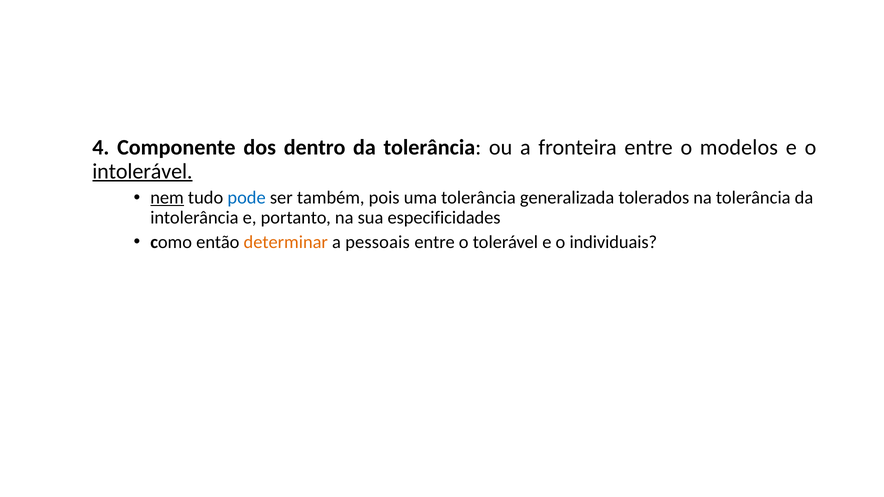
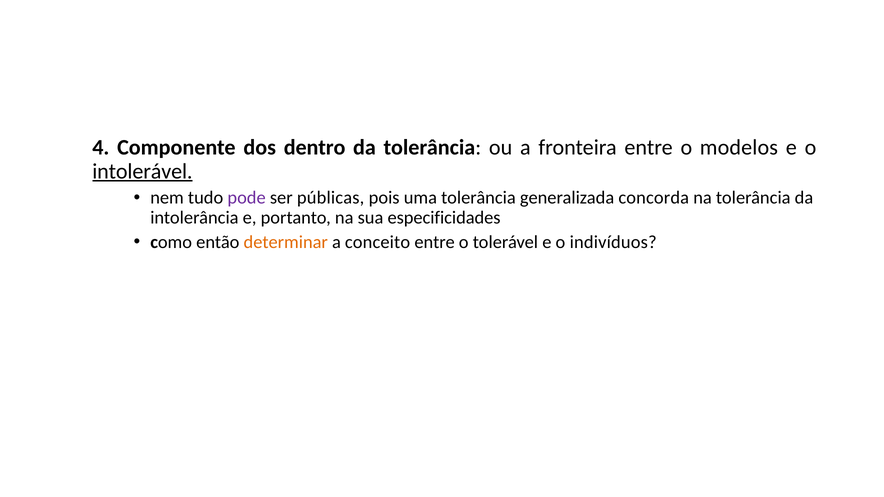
nem underline: present -> none
pode colour: blue -> purple
também: também -> públicas
tolerados: tolerados -> concorda
pessoais: pessoais -> conceito
individuais: individuais -> indivíduos
